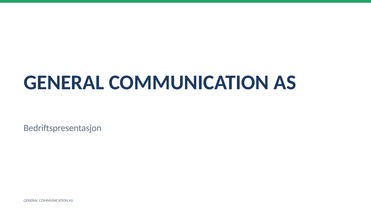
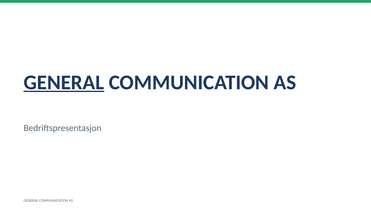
GENERAL at (64, 82) underline: none -> present
